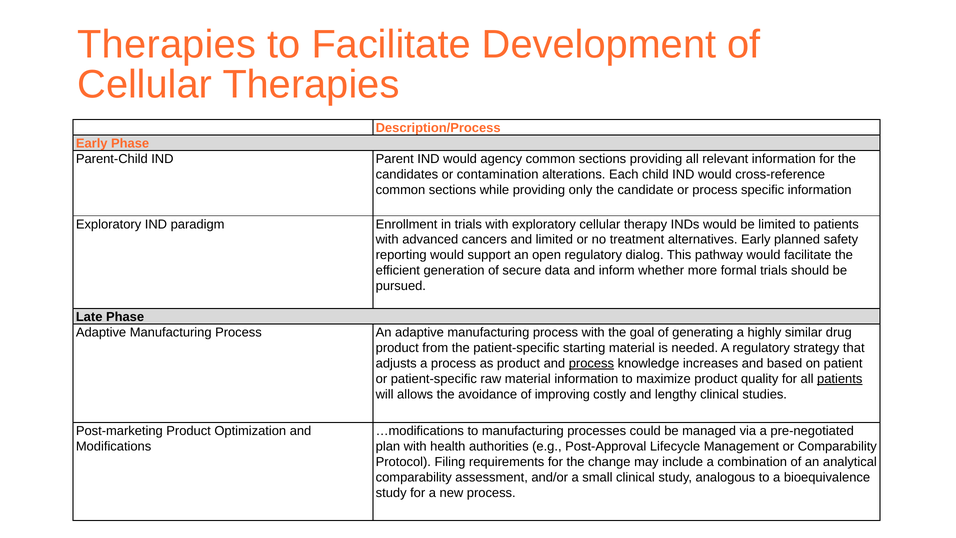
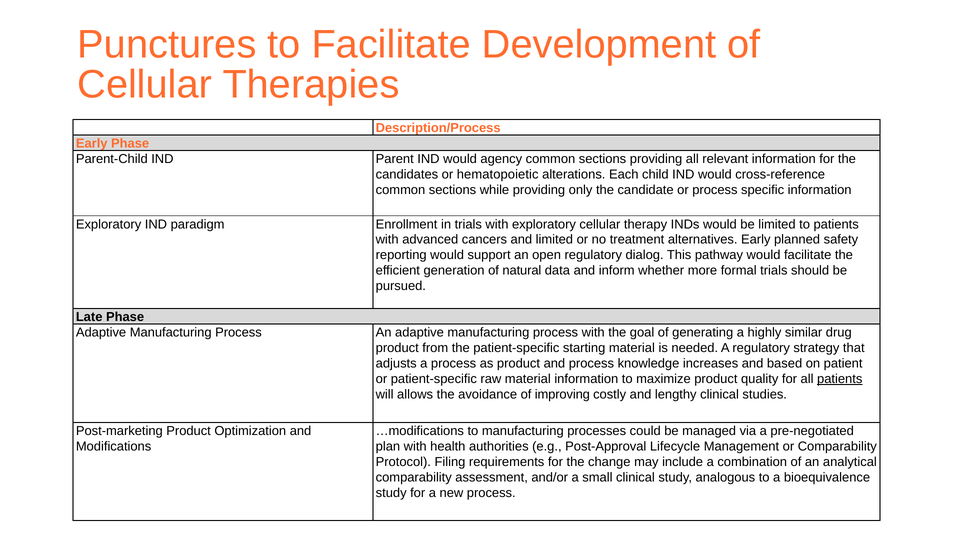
Therapies at (167, 45): Therapies -> Punctures
contamination: contamination -> hematopoietic
secure: secure -> natural
process at (591, 363) underline: present -> none
